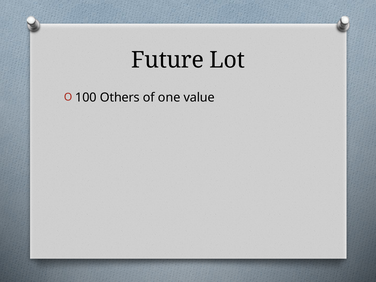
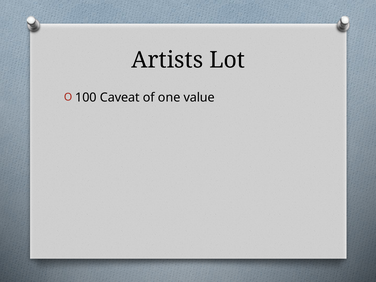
Future: Future -> Artists
Others: Others -> Caveat
